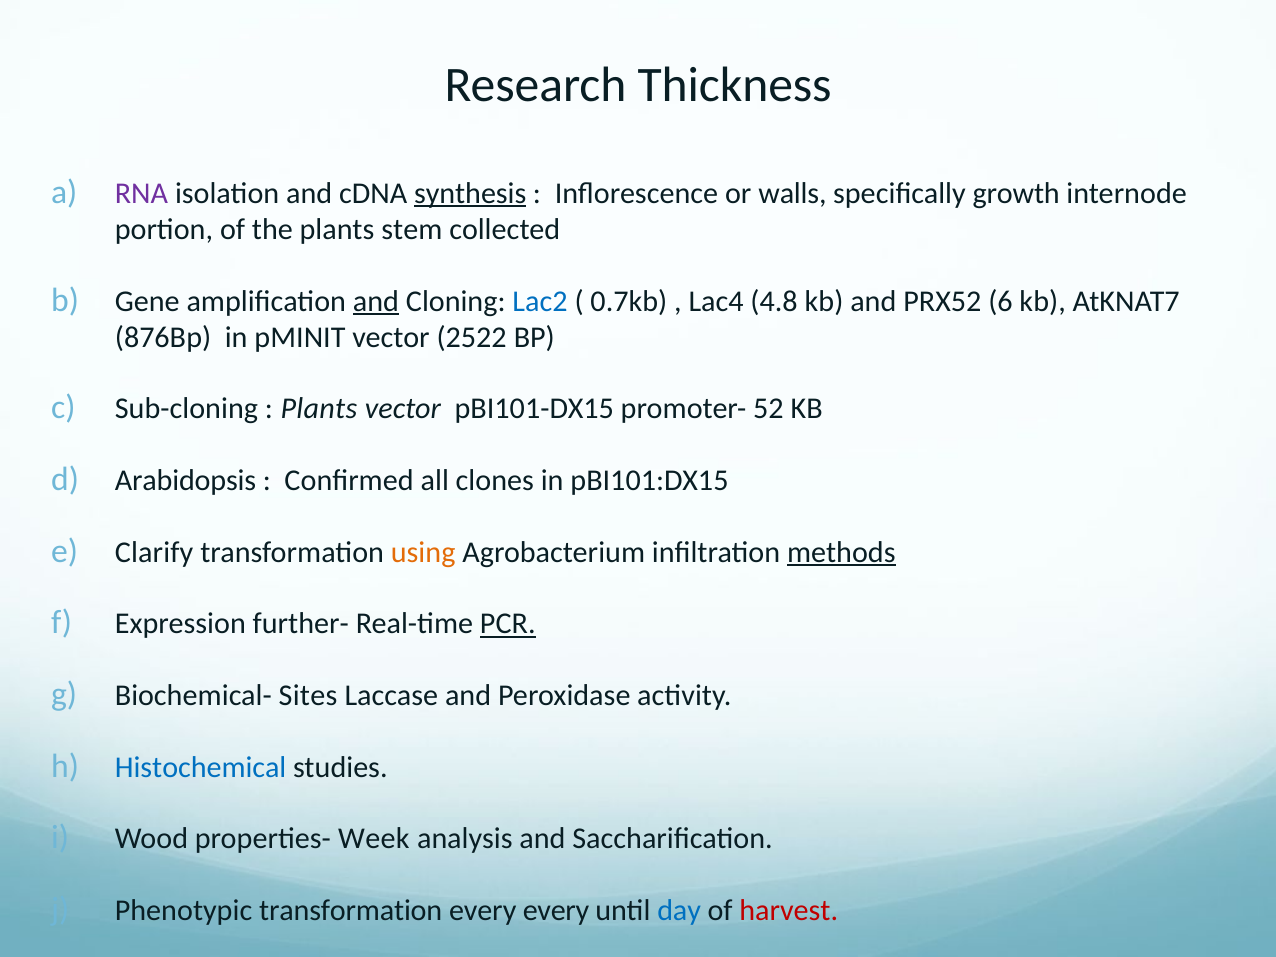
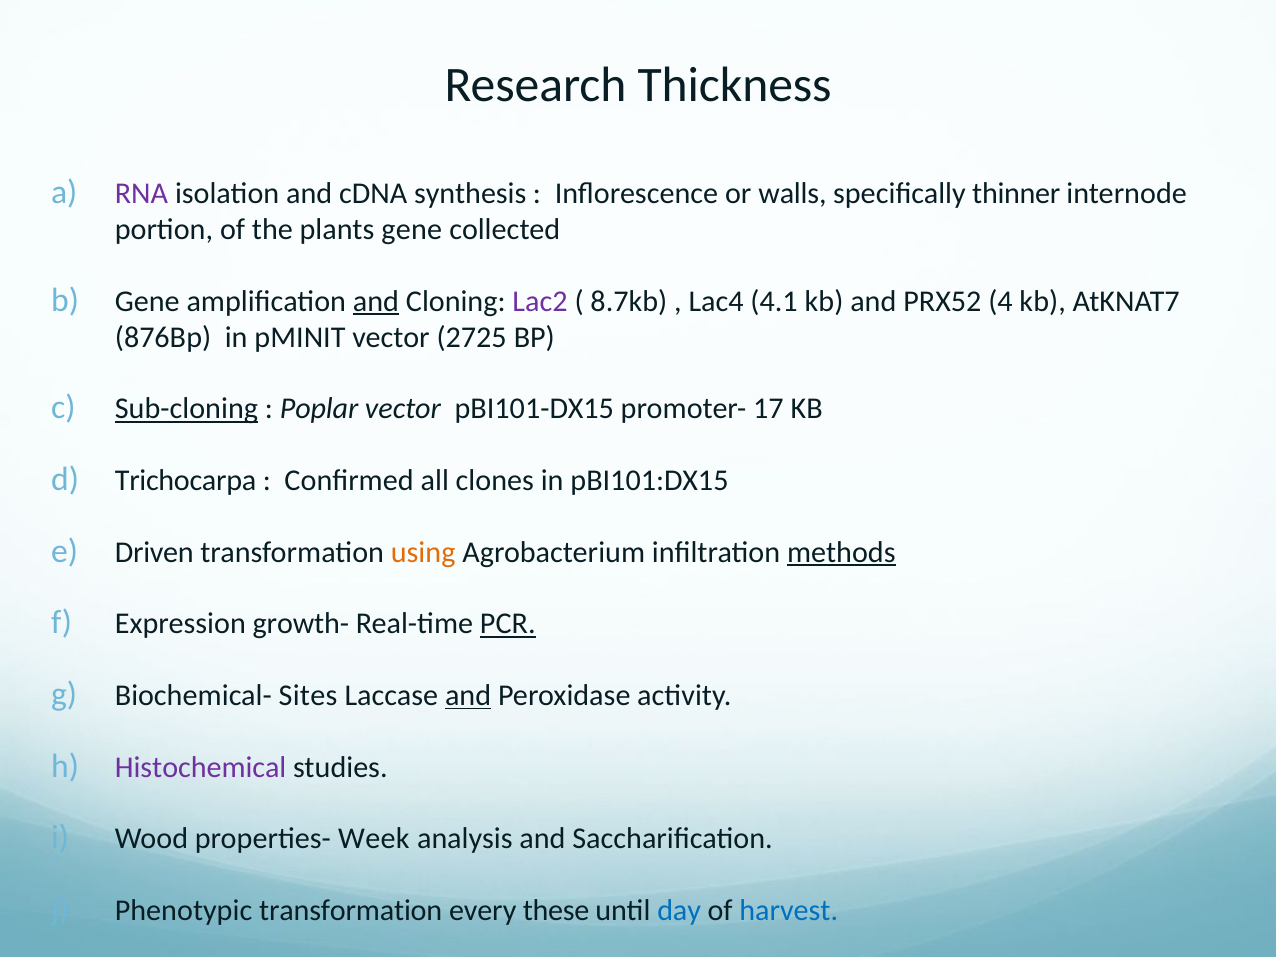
synthesis underline: present -> none
growth: growth -> thinner
plants stem: stem -> gene
Lac2 colour: blue -> purple
0.7kb: 0.7kb -> 8.7kb
4.8: 4.8 -> 4.1
6: 6 -> 4
2522: 2522 -> 2725
Sub-cloning underline: none -> present
Plants at (319, 409): Plants -> Poplar
52: 52 -> 17
Arabidopsis: Arabidopsis -> Trichocarpa
Clarify: Clarify -> Driven
further-: further- -> growth-
and at (468, 696) underline: none -> present
Histochemical colour: blue -> purple
every every: every -> these
harvest colour: red -> blue
